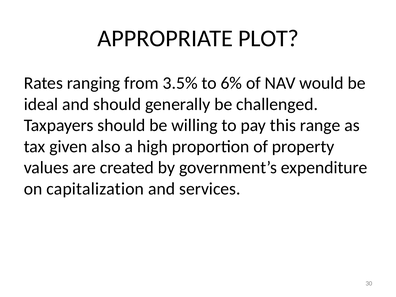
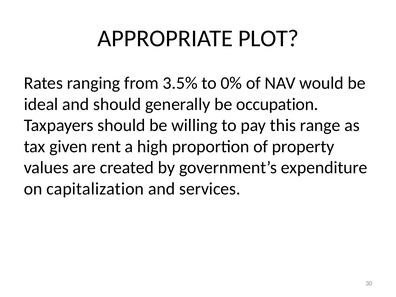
6%: 6% -> 0%
challenged: challenged -> occupation
also: also -> rent
